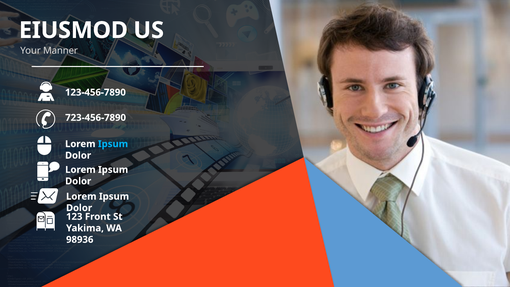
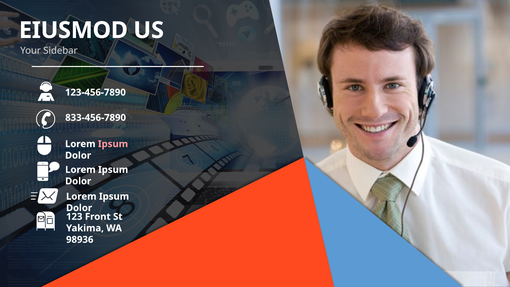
Manner: Manner -> Sidebar
723-456-7890: 723-456-7890 -> 833-456-7890
Ipsum at (113, 144) colour: light blue -> pink
